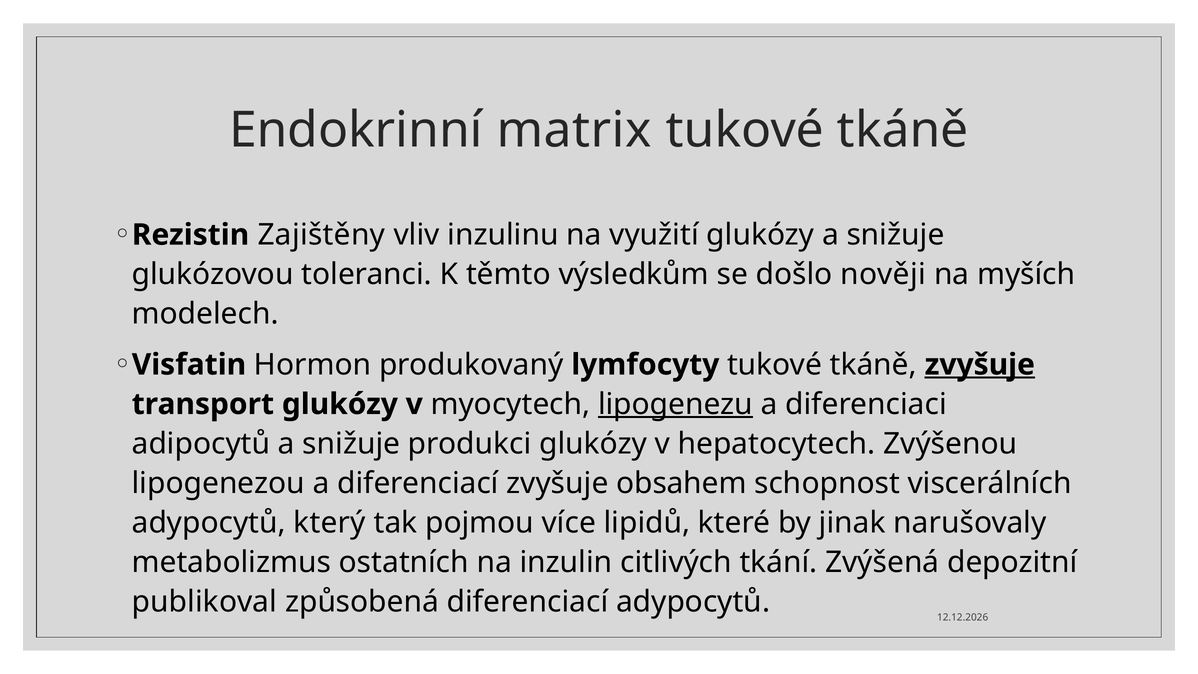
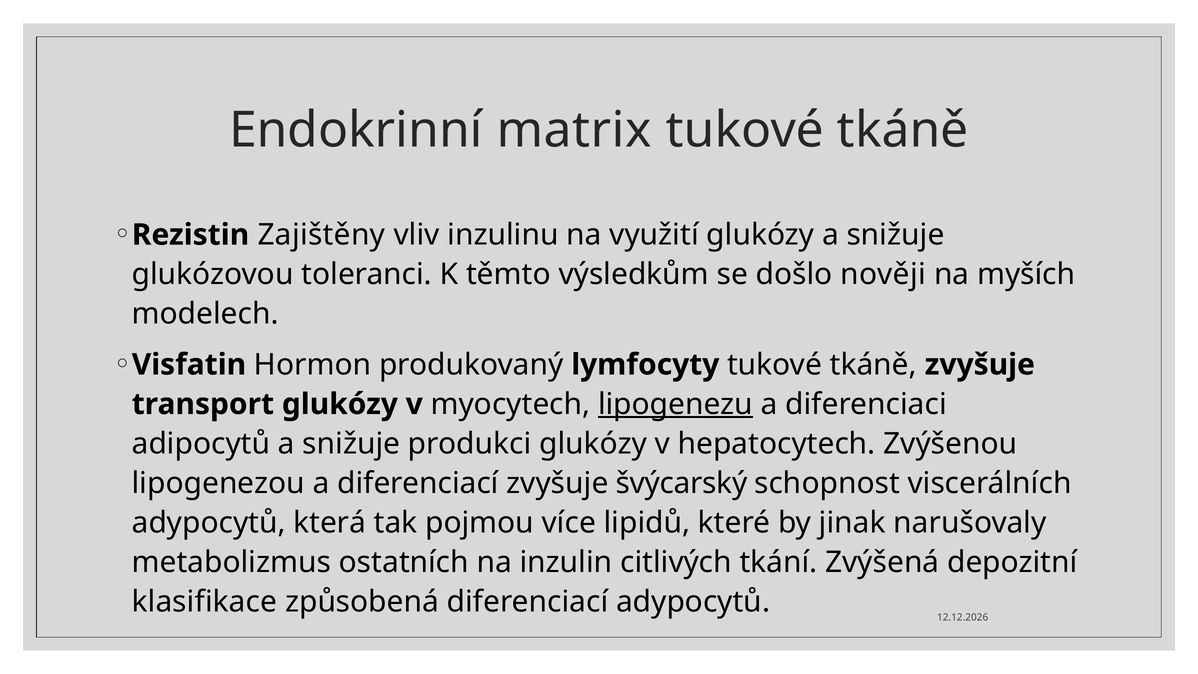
zvyšuje at (980, 365) underline: present -> none
obsahem: obsahem -> švýcarský
který: který -> která
publikoval: publikoval -> klasifikace
